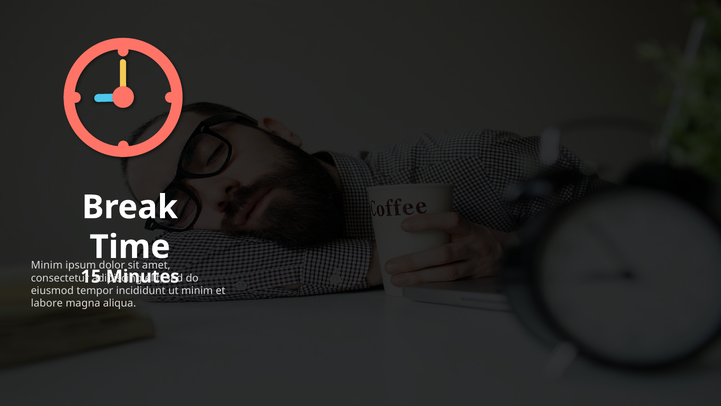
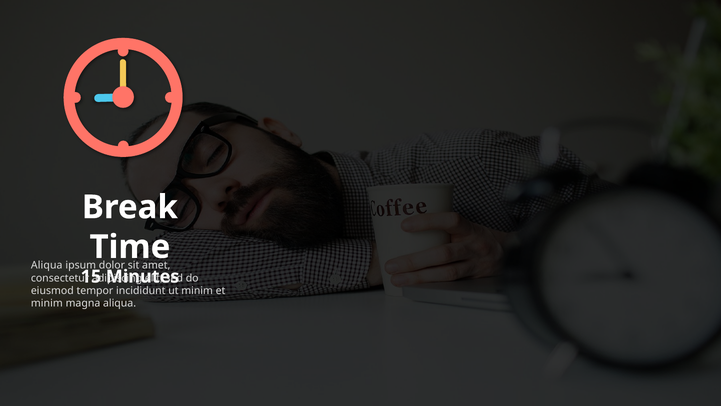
Minim at (47, 265): Minim -> Aliqua
labore at (47, 303): labore -> minim
